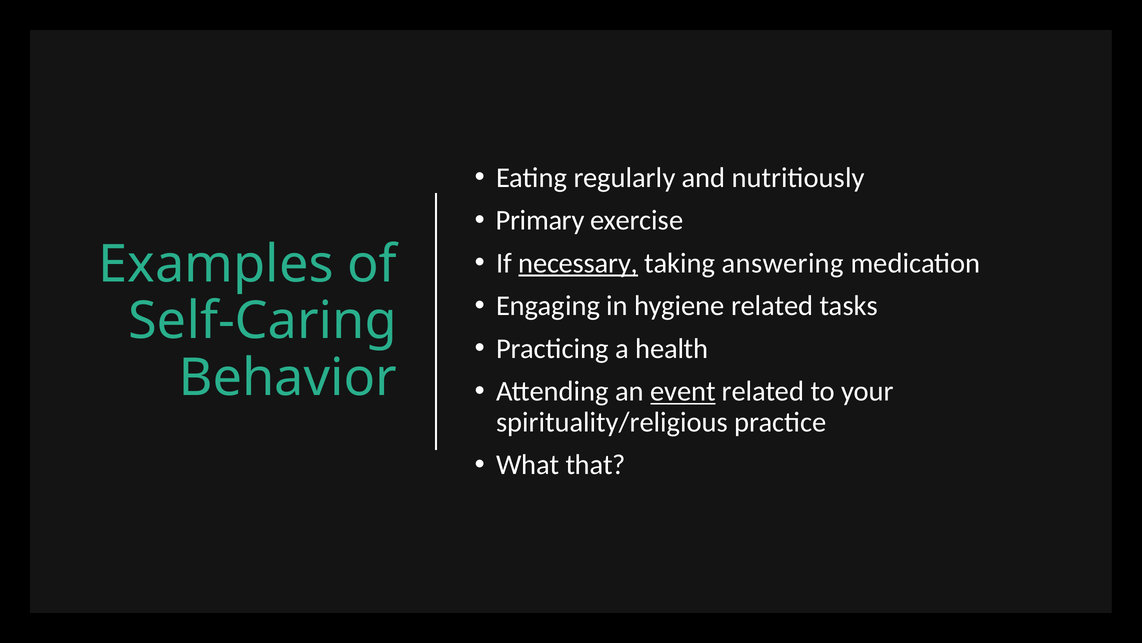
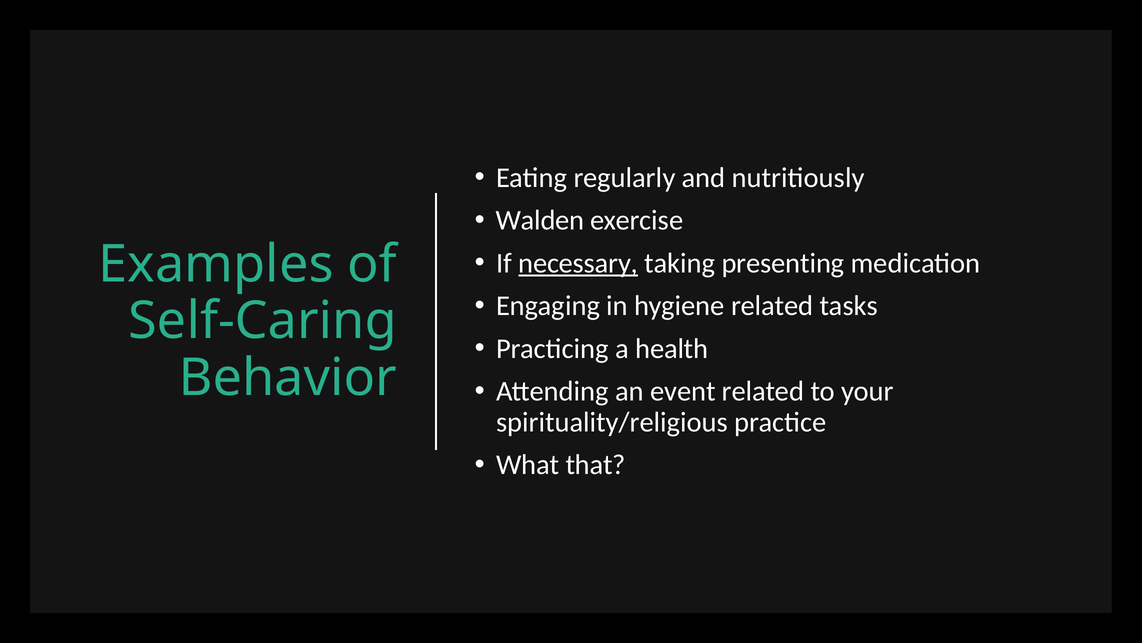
Primary: Primary -> Walden
answering: answering -> presenting
event underline: present -> none
